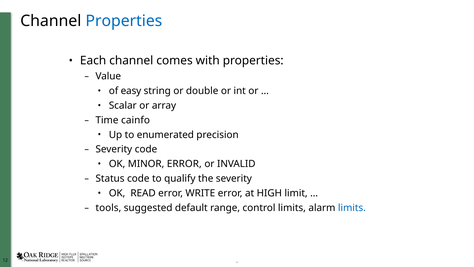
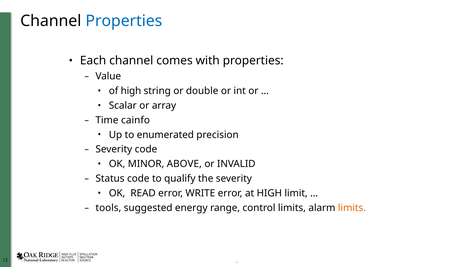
of easy: easy -> high
MINOR ERROR: ERROR -> ABOVE
default: default -> energy
limits at (352, 208) colour: blue -> orange
